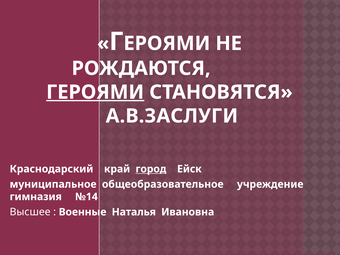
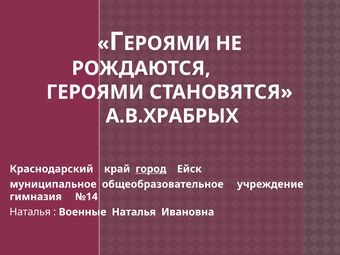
ГЕРОЯМИ underline: present -> none
А.В.ЗАСЛУГИ: А.В.ЗАСЛУГИ -> А.В.ХРАБРЫХ
Высшее at (30, 212): Высшее -> Наталья
